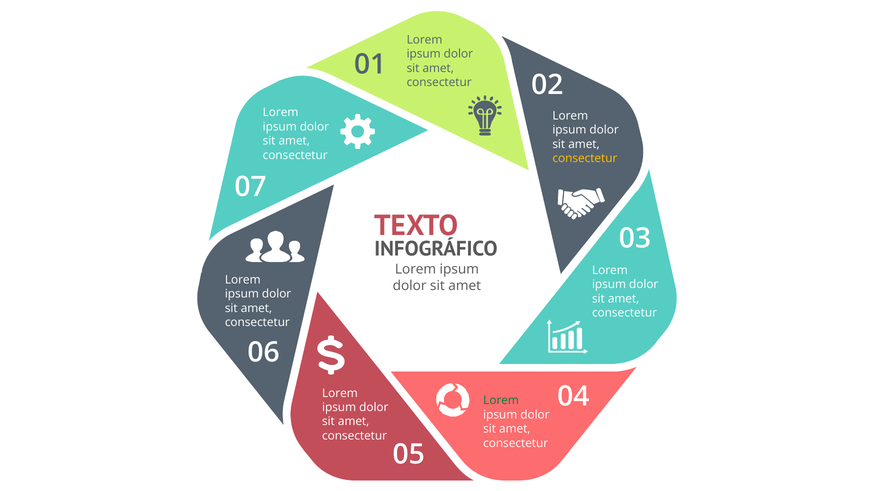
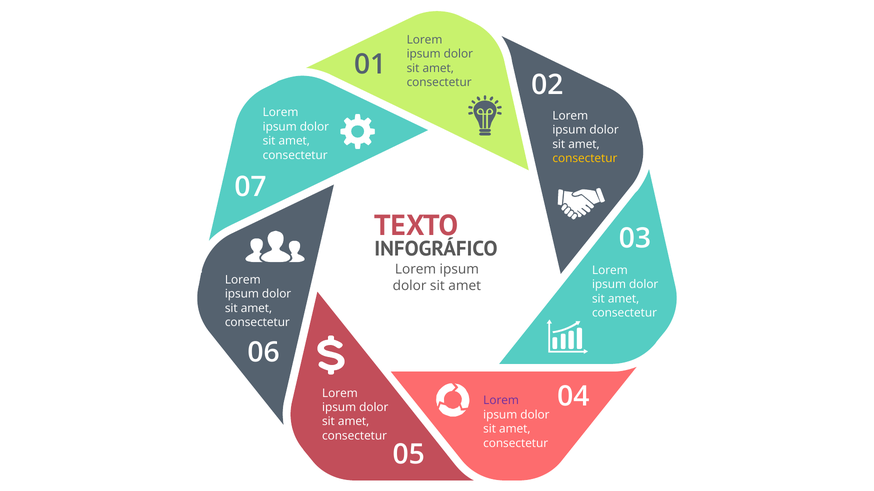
Lorem at (501, 401) colour: green -> purple
